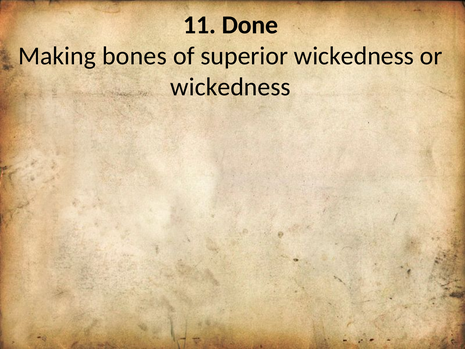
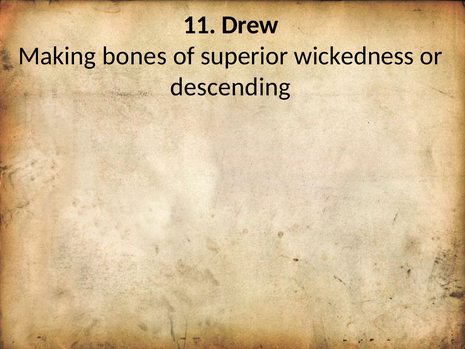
Done: Done -> Drew
wickedness at (230, 87): wickedness -> descending
